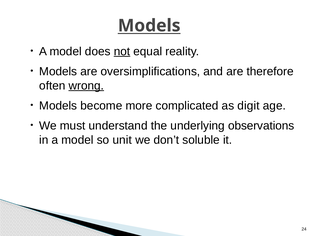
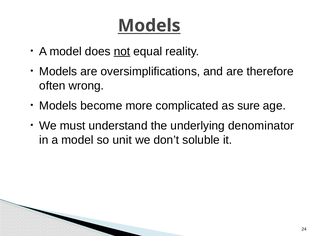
wrong underline: present -> none
digit: digit -> sure
observations: observations -> denominator
